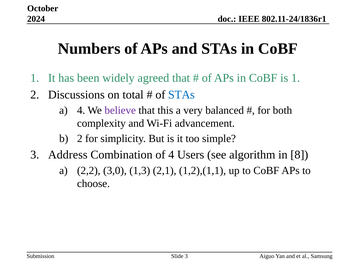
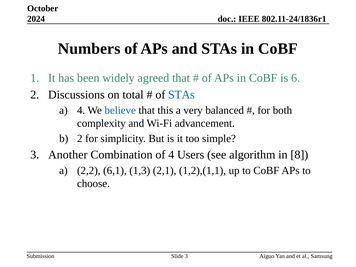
is 1: 1 -> 6
believe colour: purple -> blue
Address: Address -> Another
3,0: 3,0 -> 6,1
